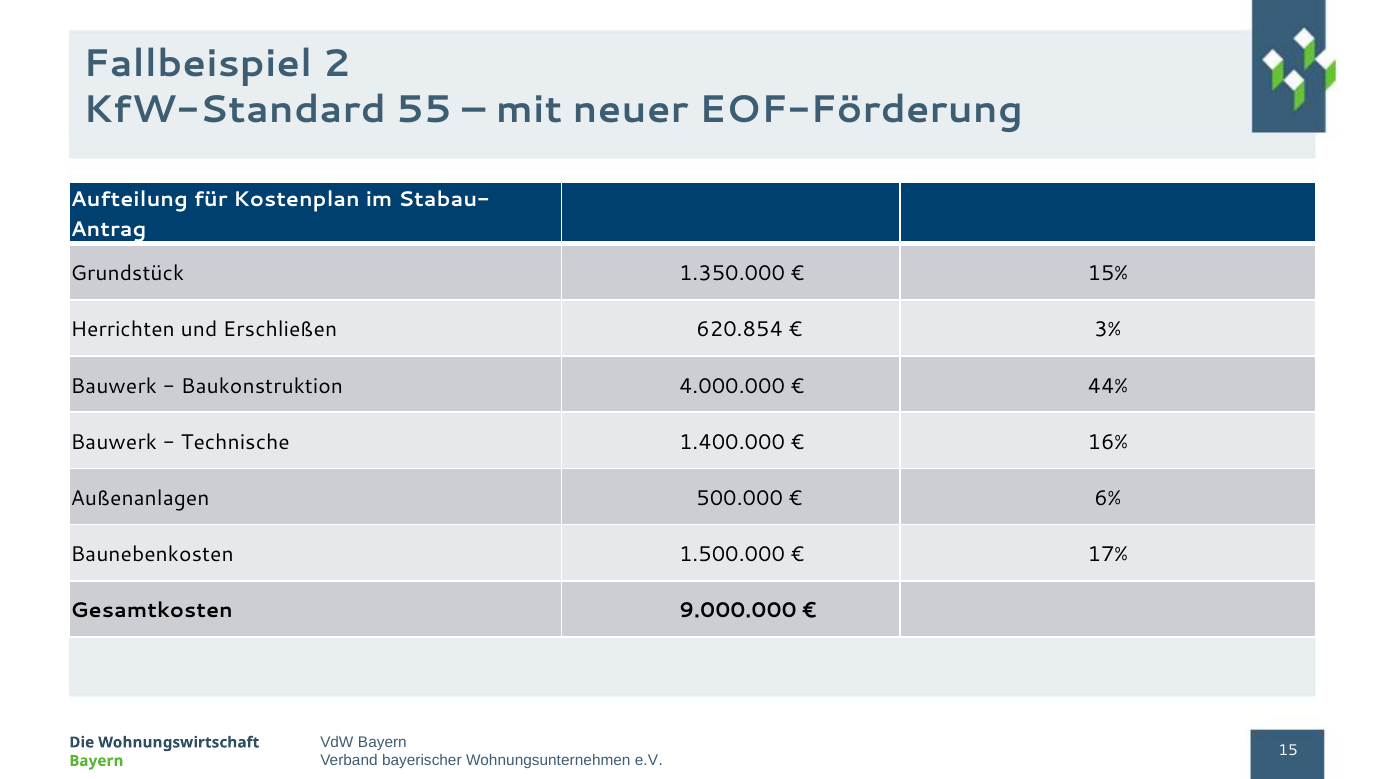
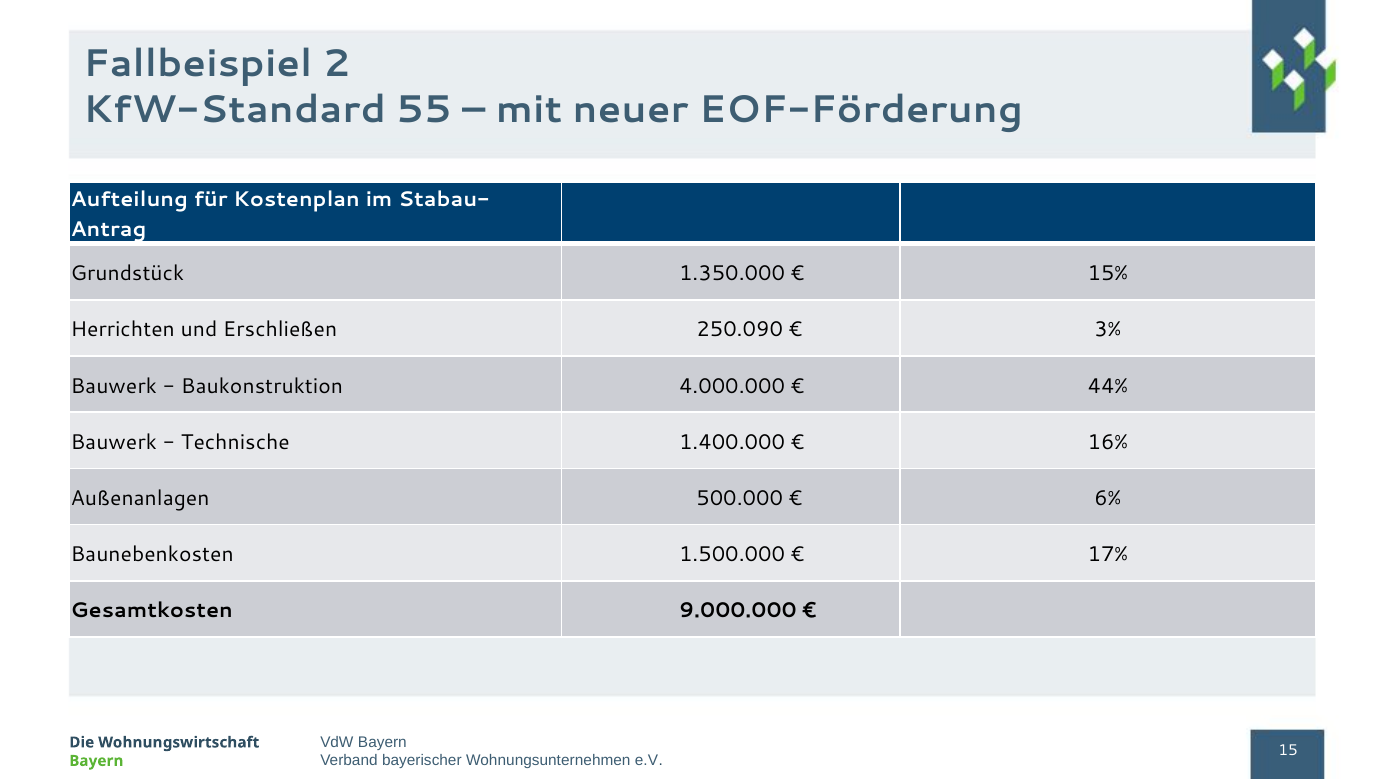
620.854: 620.854 -> 250.090
